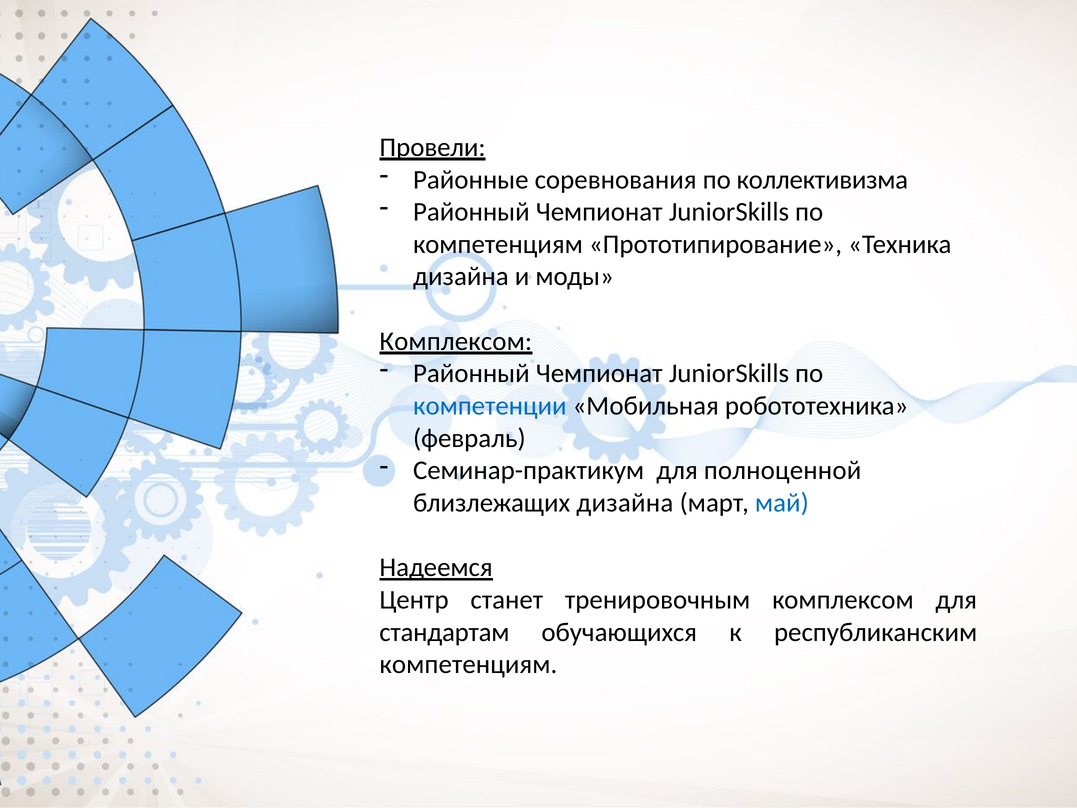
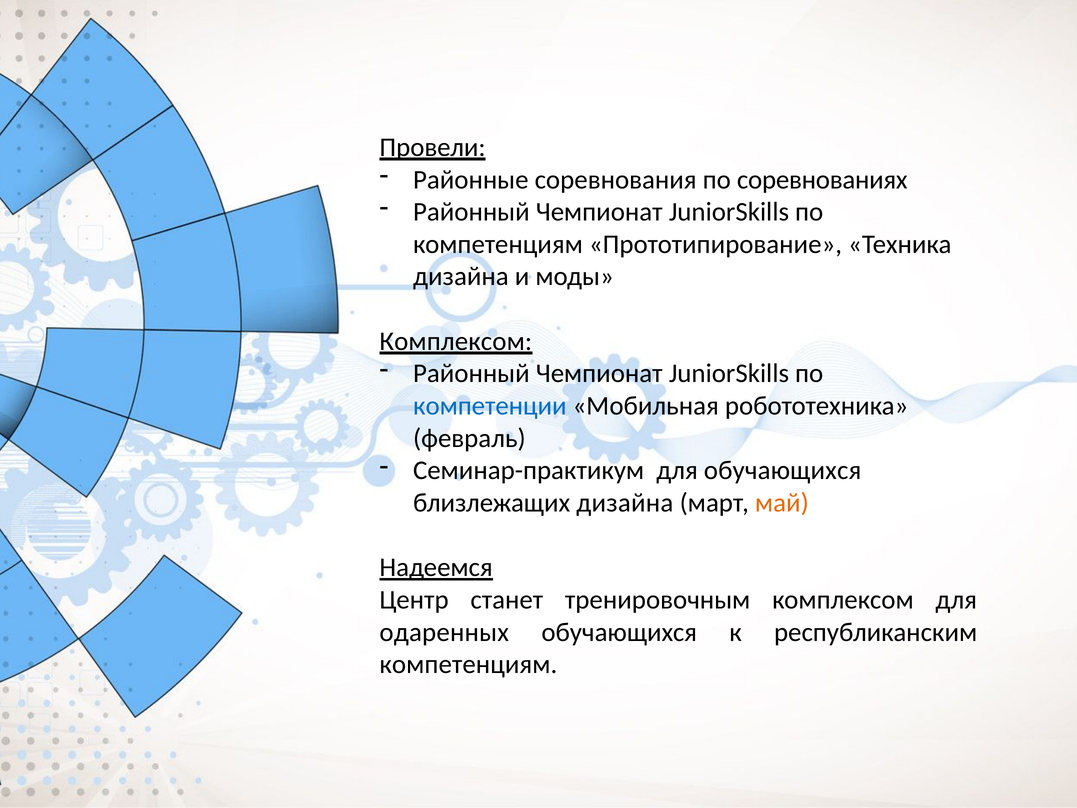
коллективизма: коллективизма -> соревнованиях
для полноценной: полноценной -> обучающихся
май colour: blue -> orange
стандартам: стандартам -> одаренных
